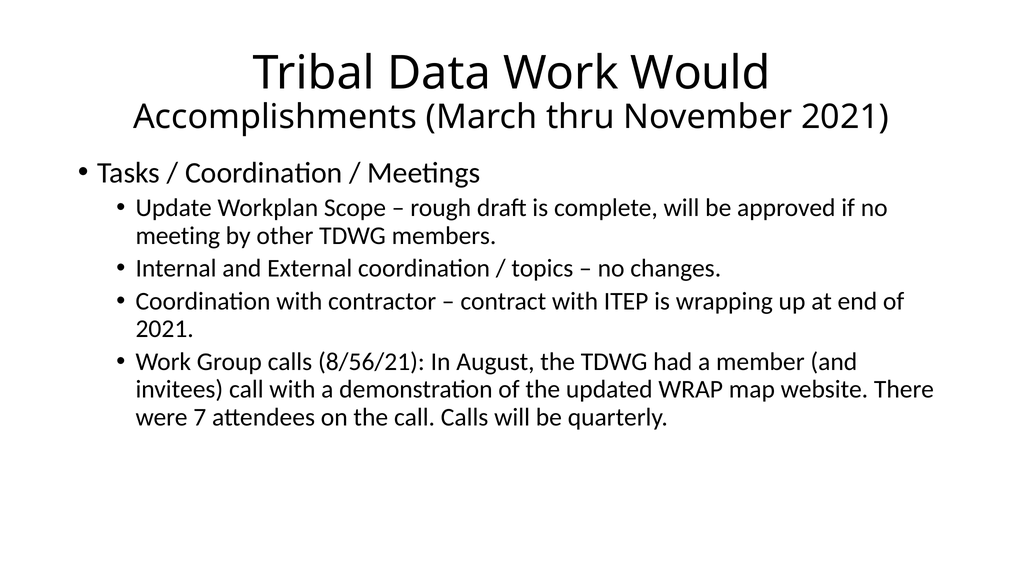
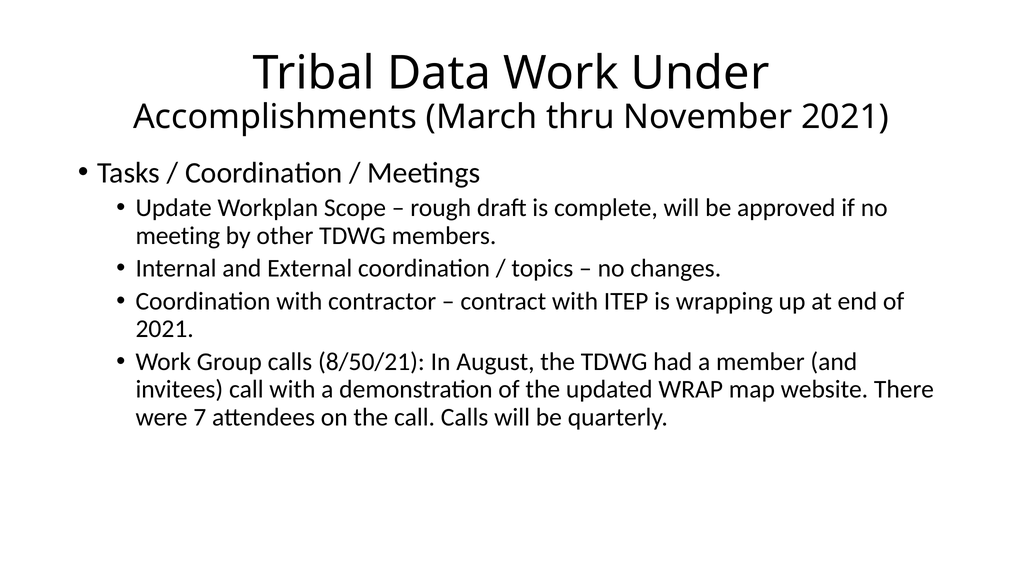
Would: Would -> Under
8/56/21: 8/56/21 -> 8/50/21
